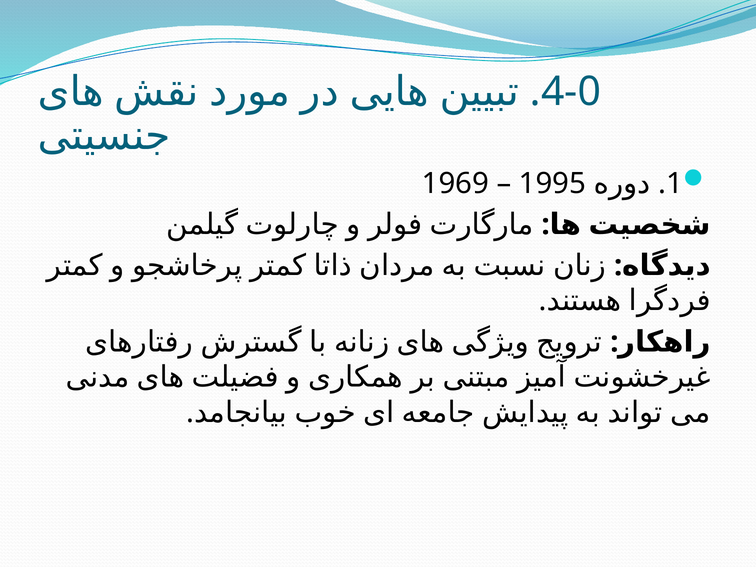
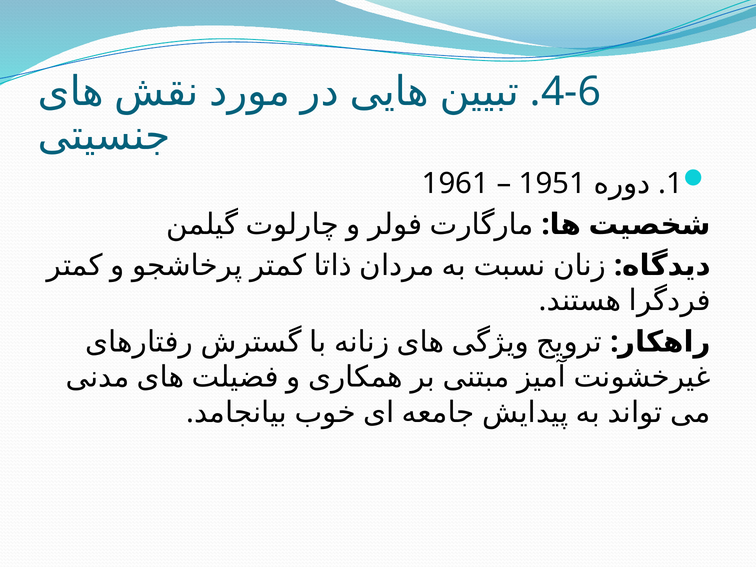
4-0: 4-0 -> 4-6
1969: 1969 -> 1961
1995: 1995 -> 1951
